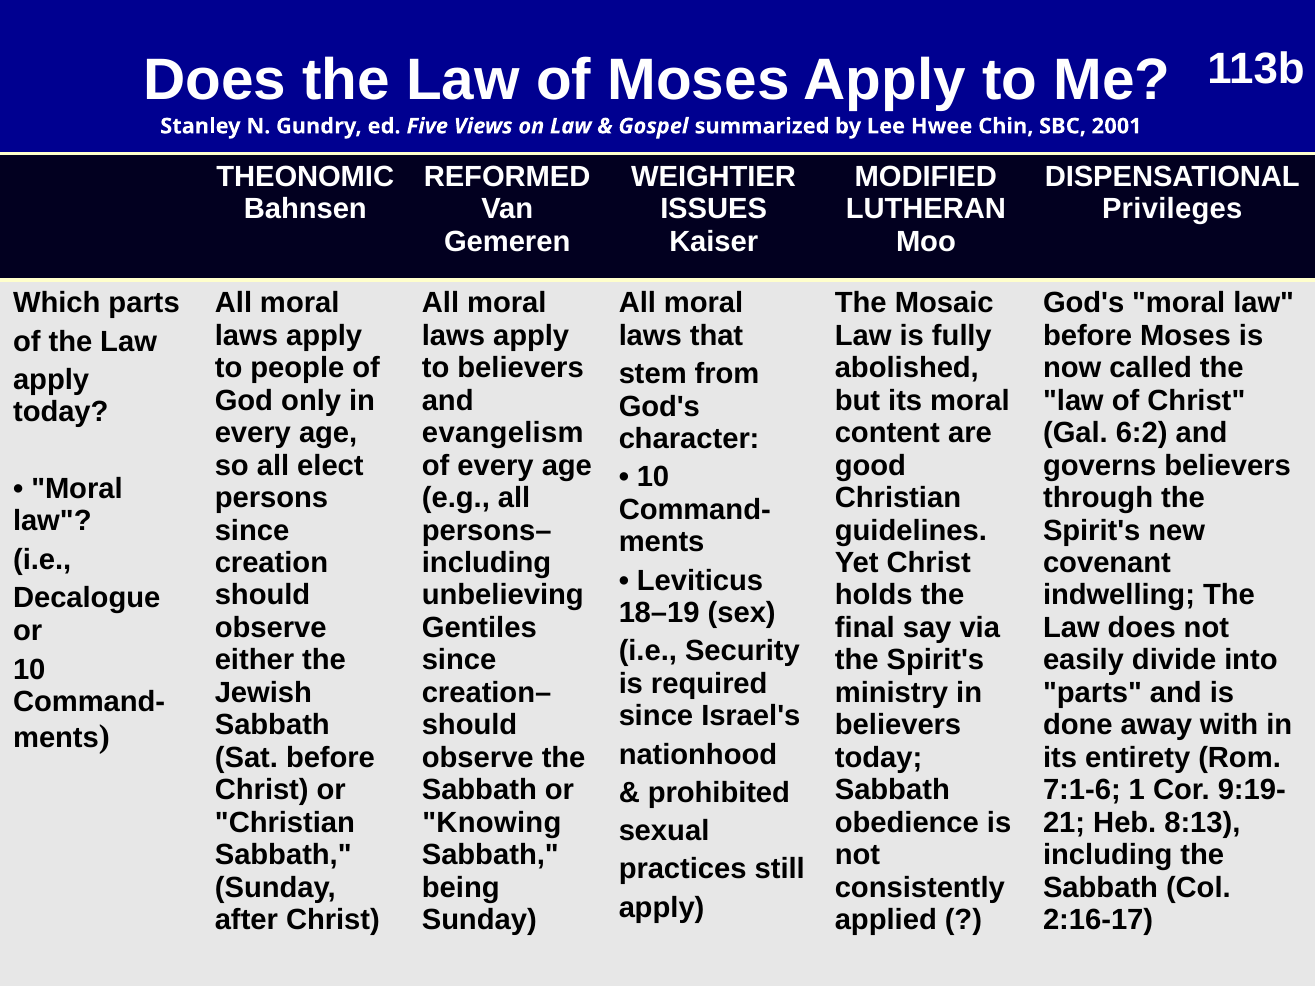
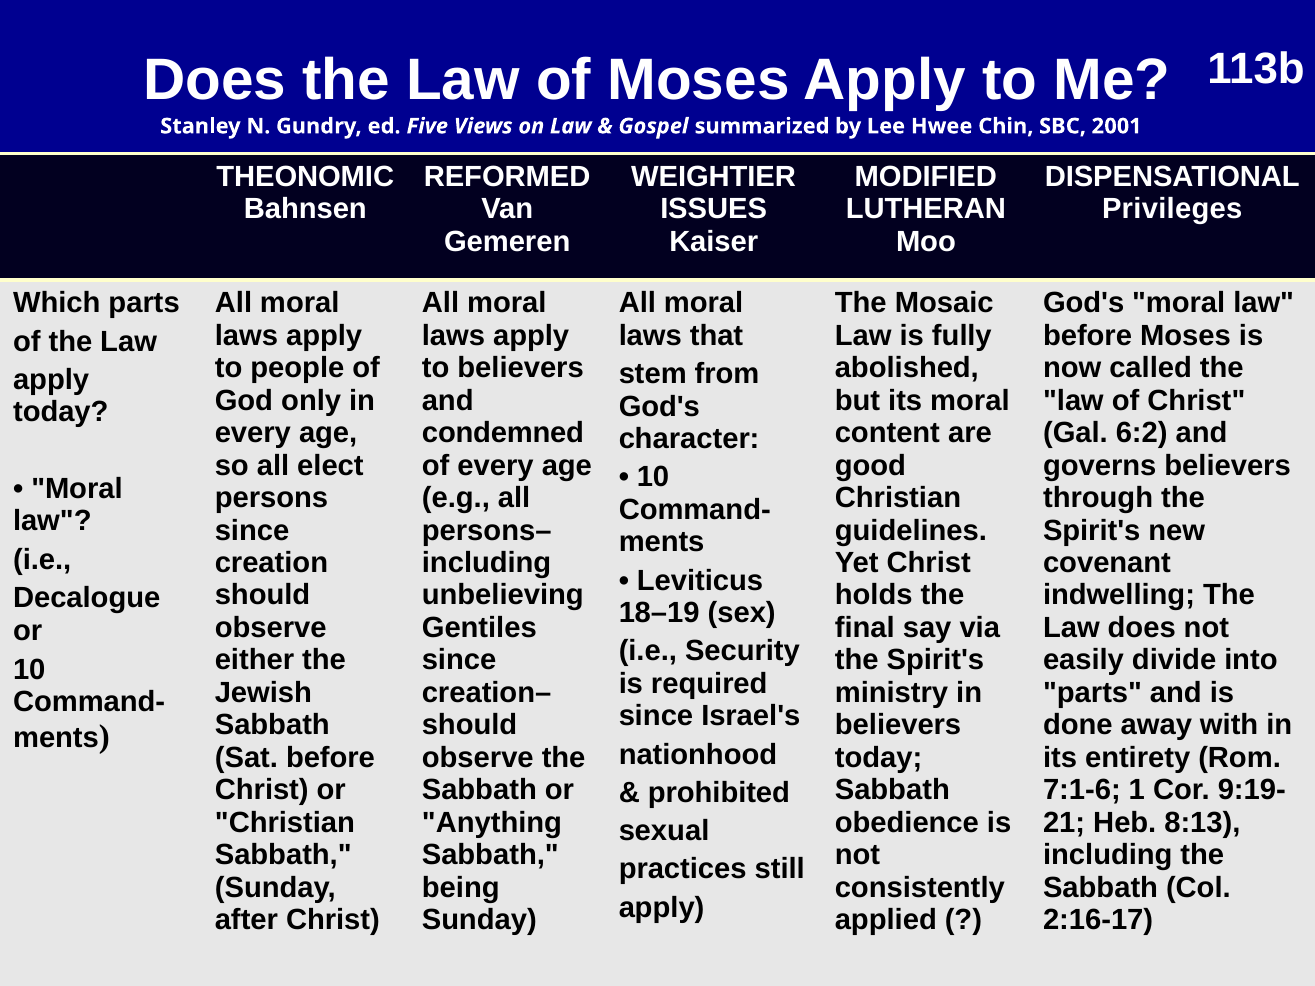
evangelism: evangelism -> condemned
Knowing: Knowing -> Anything
